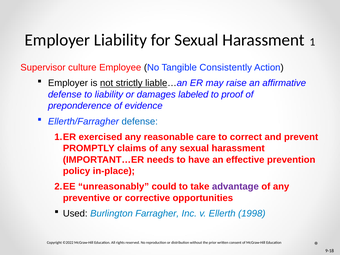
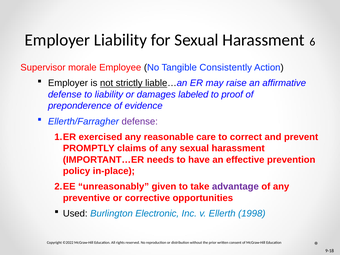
1: 1 -> 6
culture: culture -> morale
defense at (140, 121) colour: blue -> purple
could: could -> given
Farragher: Farragher -> Electronic
